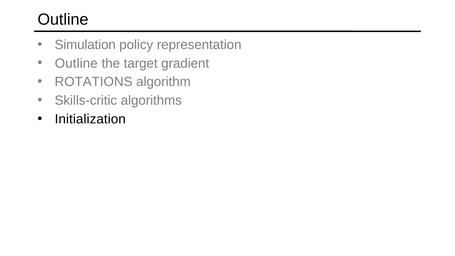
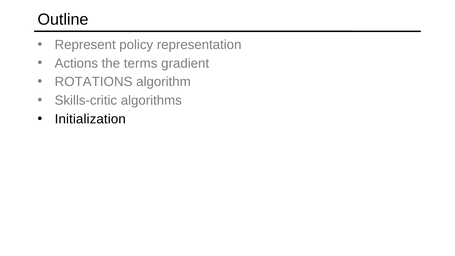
Simulation: Simulation -> Represent
Outline at (76, 63): Outline -> Actions
target: target -> terms
